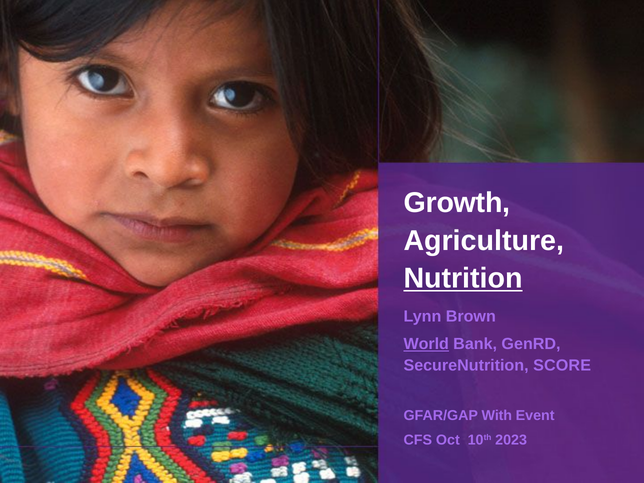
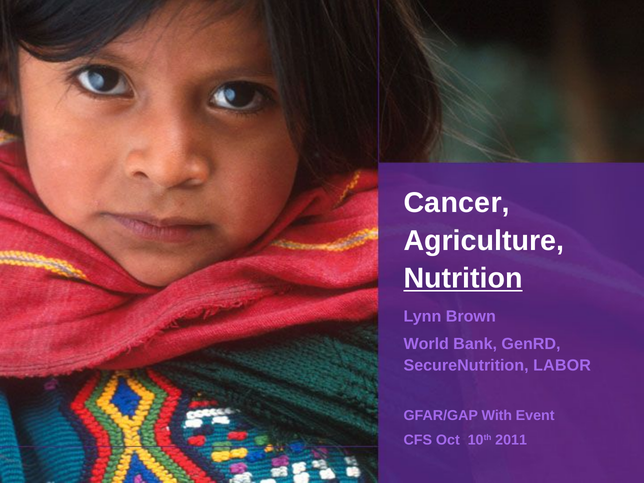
Growth: Growth -> Cancer
World underline: present -> none
SCORE: SCORE -> LABOR
2023: 2023 -> 2011
